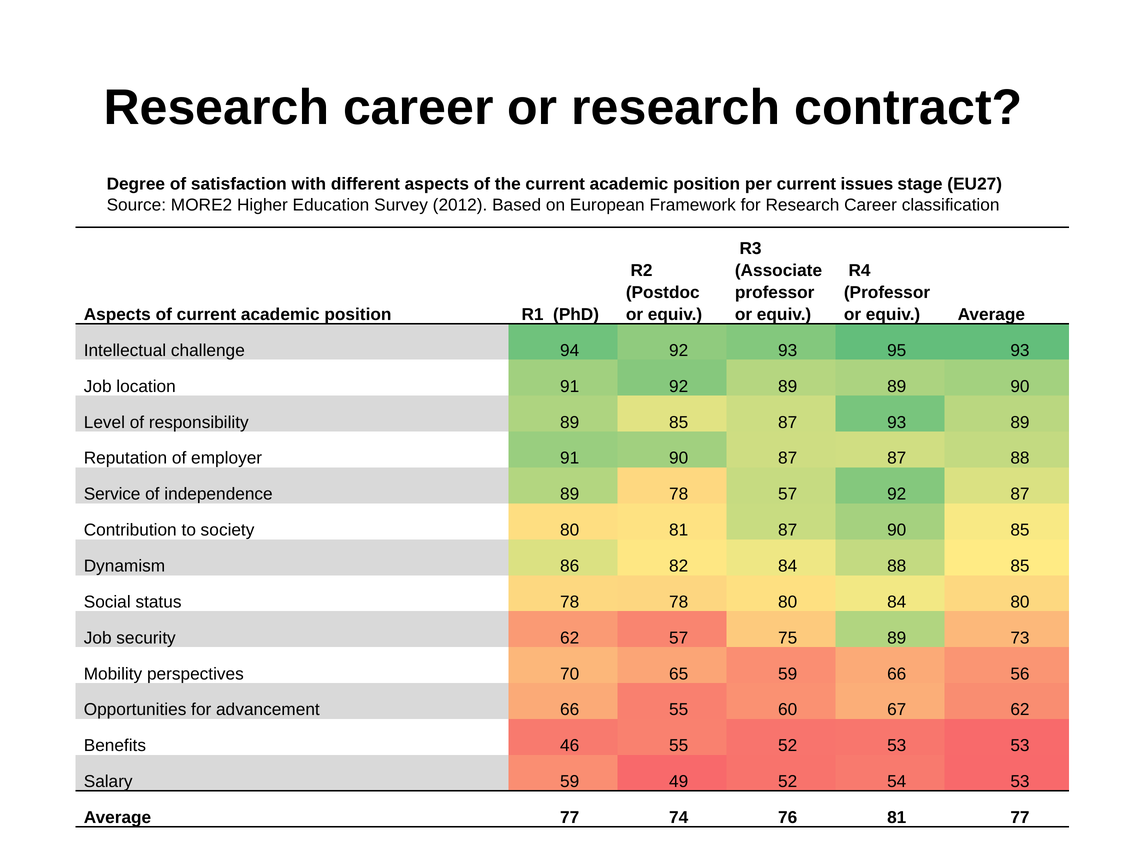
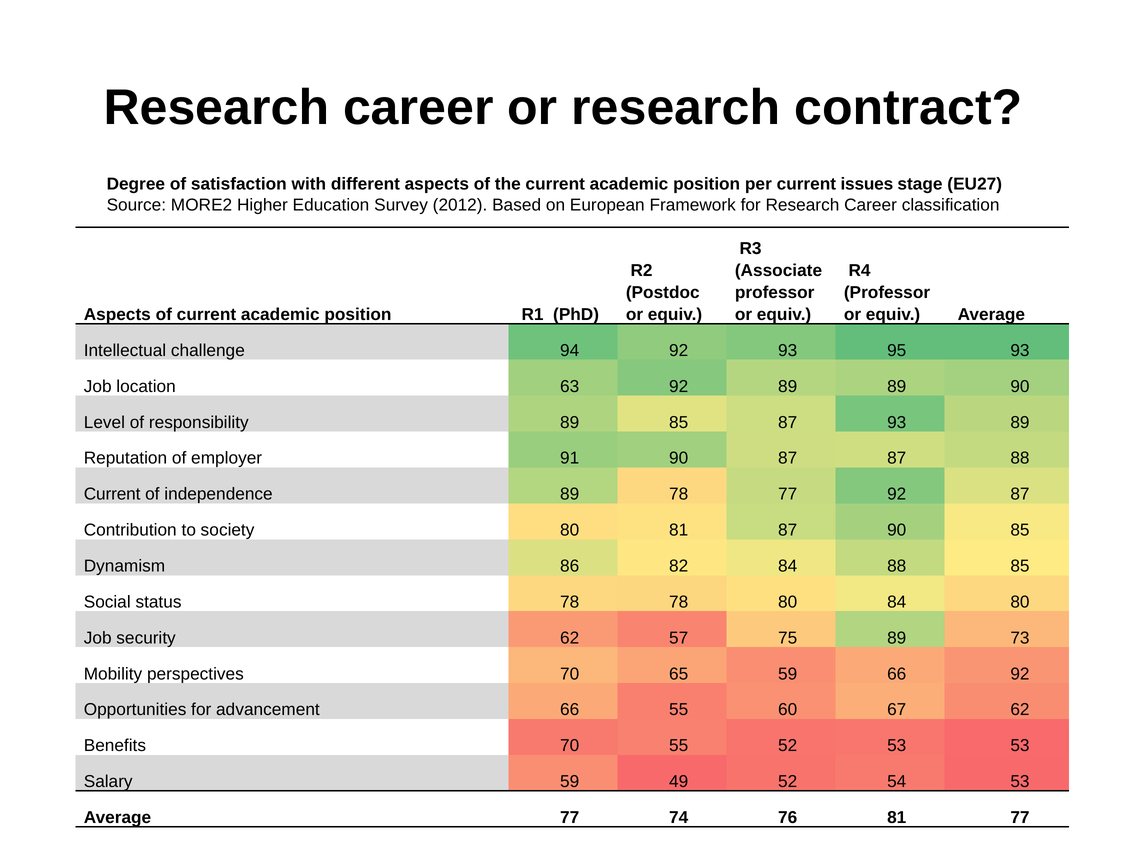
location 91: 91 -> 63
Service at (112, 494): Service -> Current
78 57: 57 -> 77
66 56: 56 -> 92
Benefits 46: 46 -> 70
